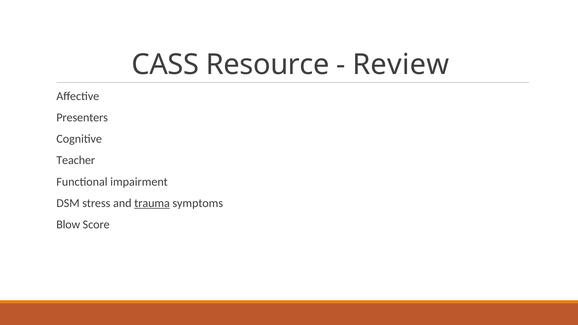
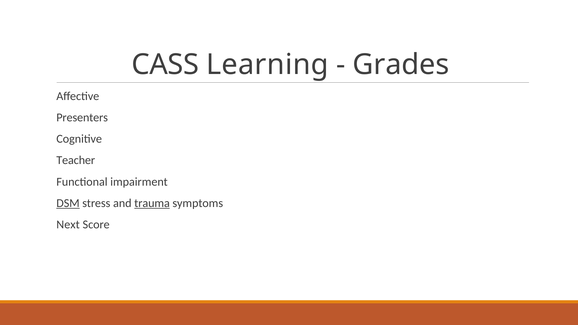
Resource: Resource -> Learning
Review: Review -> Grades
DSM underline: none -> present
Blow: Blow -> Next
